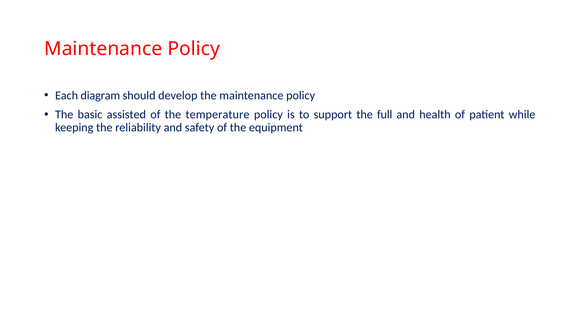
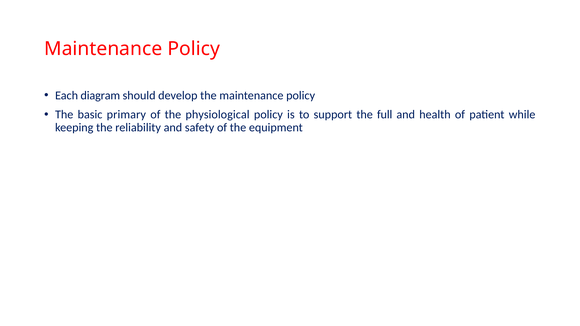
assisted: assisted -> primary
temperature: temperature -> physiological
